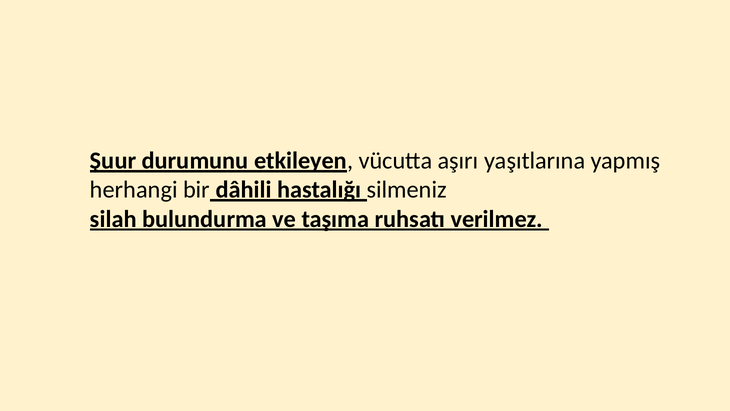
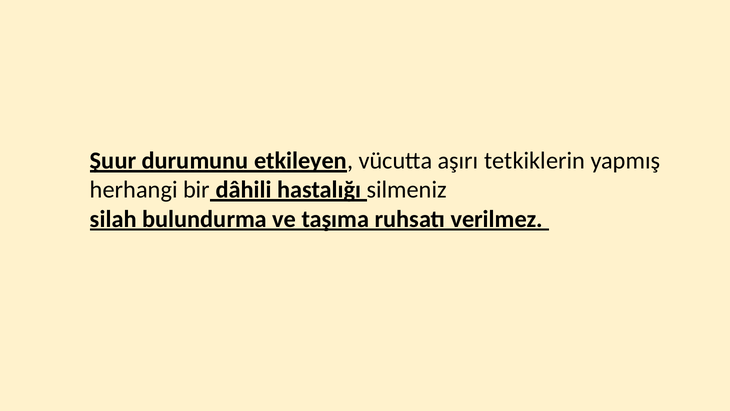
yaşıtlarına: yaşıtlarına -> tetkiklerin
